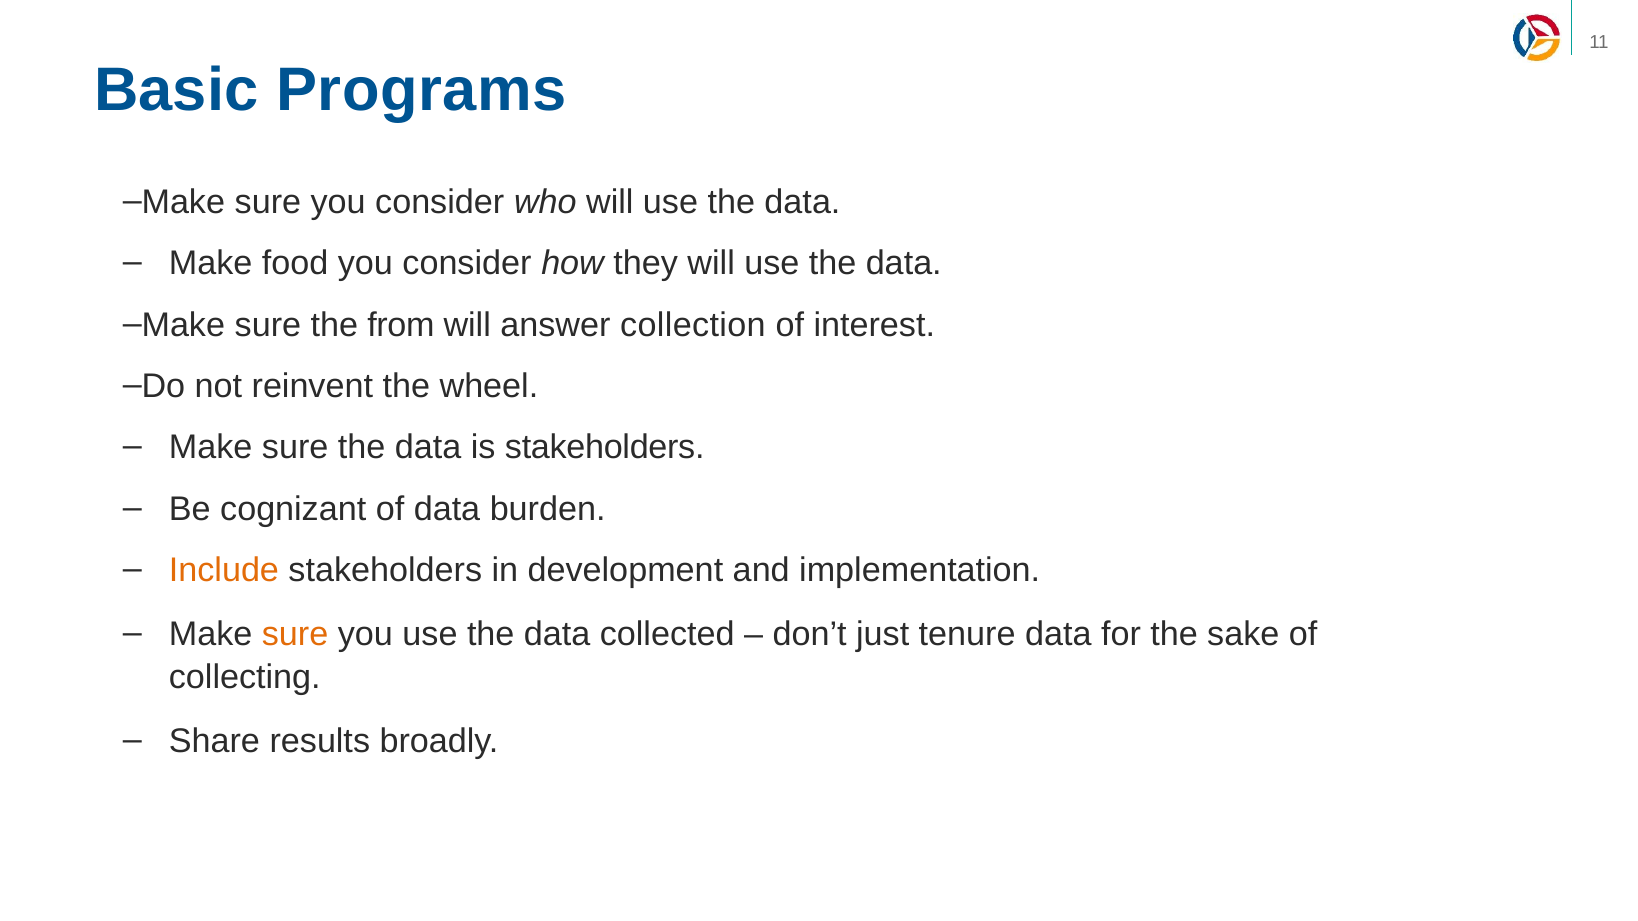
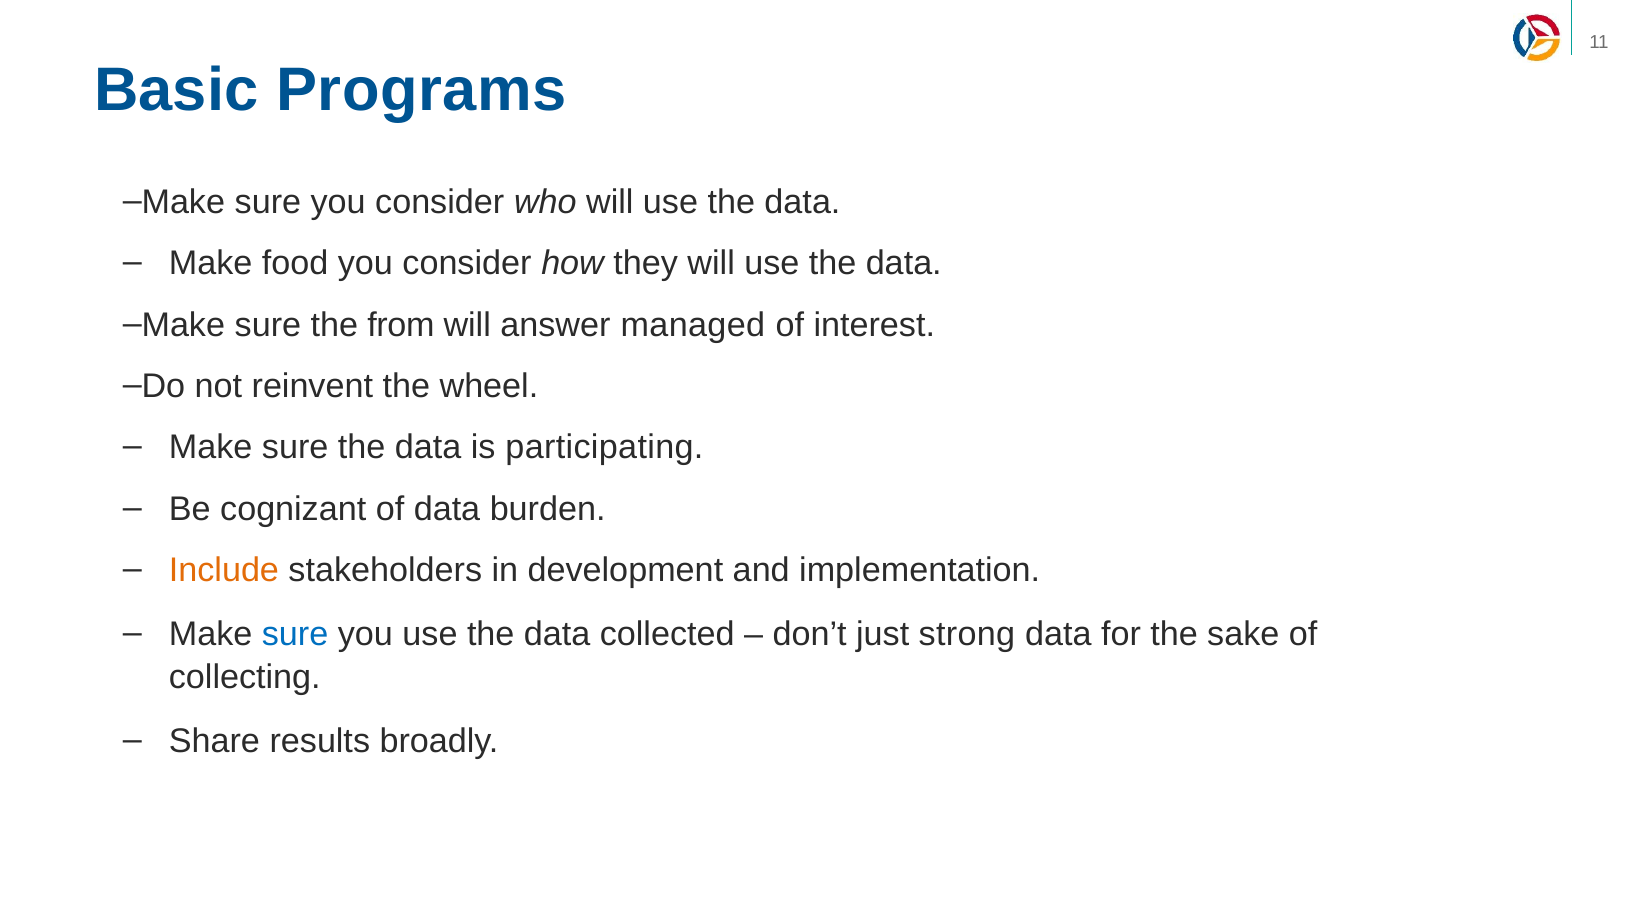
collection: collection -> managed
is stakeholders: stakeholders -> participating
sure at (295, 634) colour: orange -> blue
tenure: tenure -> strong
